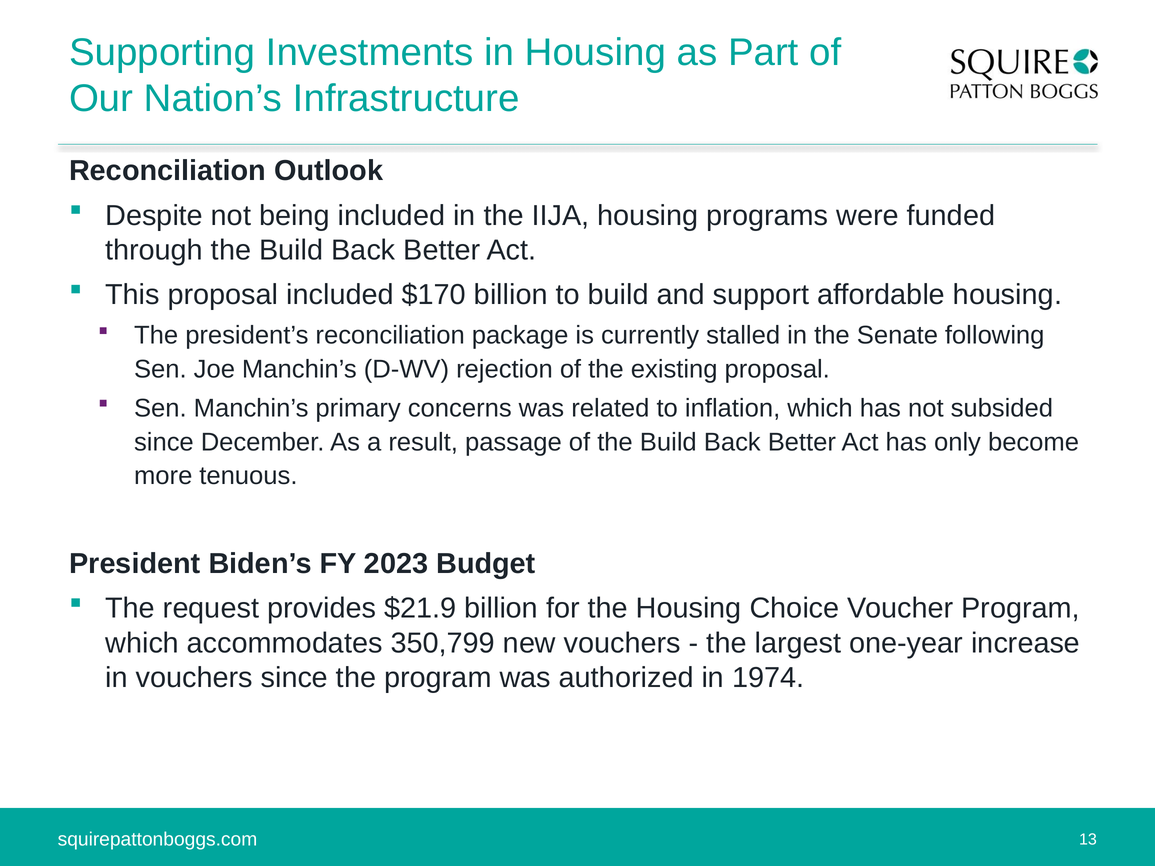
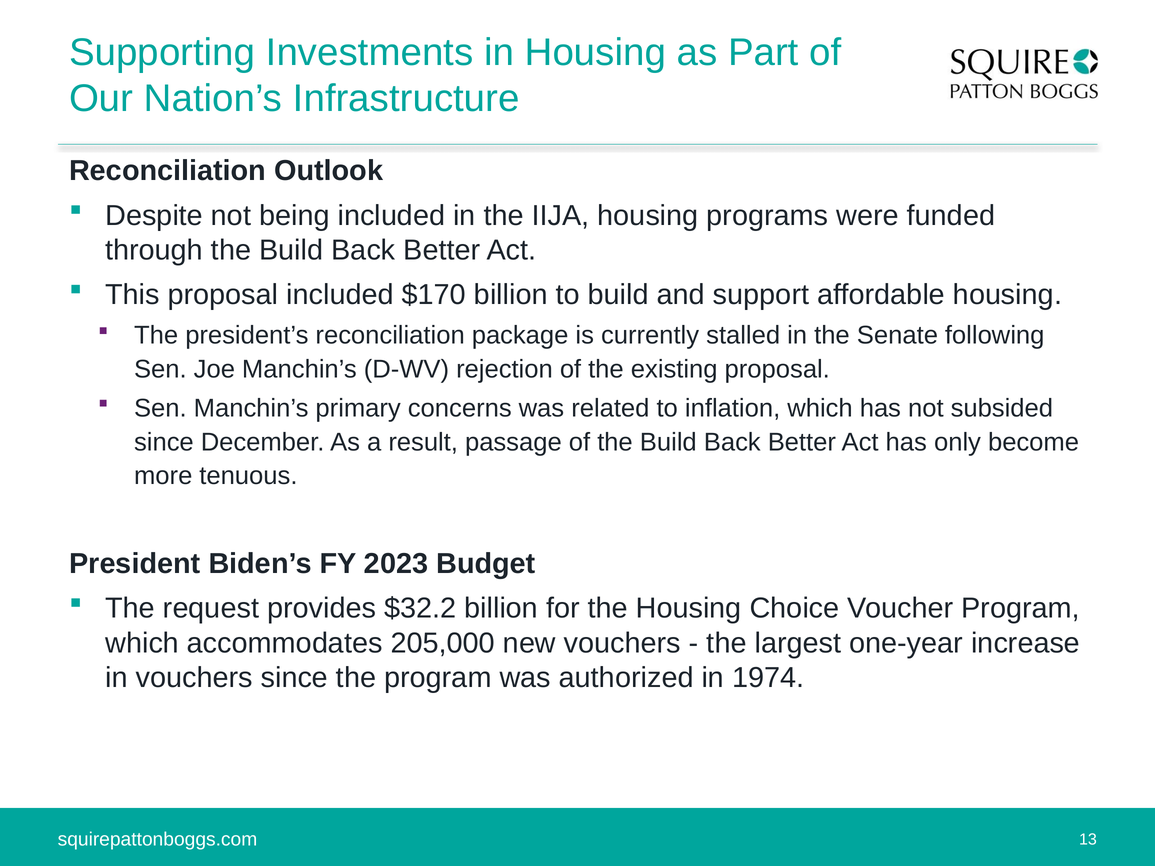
$21.9: $21.9 -> $32.2
350,799: 350,799 -> 205,000
